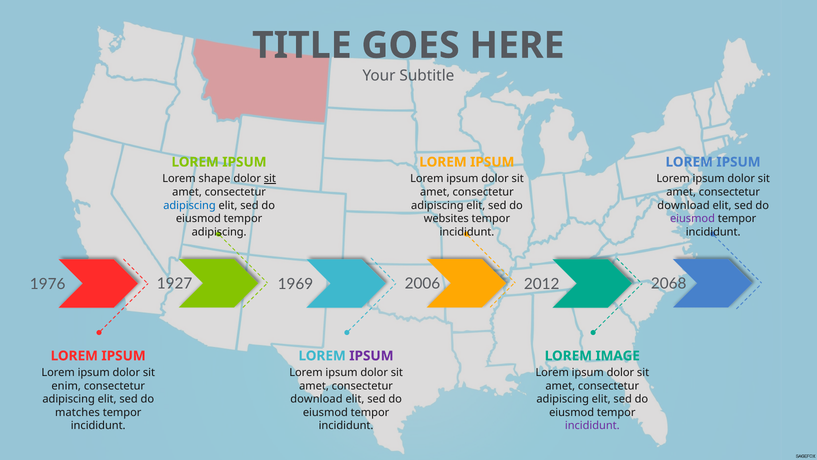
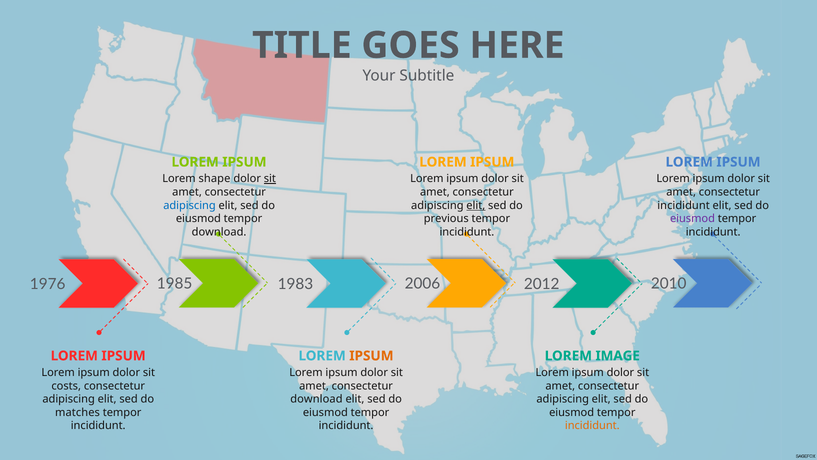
elit at (476, 205) underline: none -> present
download at (684, 205): download -> incididunt
websites: websites -> previous
adipiscing at (219, 232): adipiscing -> download
1927: 1927 -> 1985
1969: 1969 -> 1983
2068: 2068 -> 2010
IPSUM at (371, 356) colour: purple -> orange
enim: enim -> costs
incididunt at (592, 425) colour: purple -> orange
